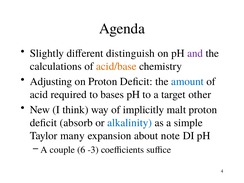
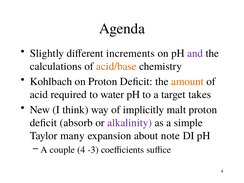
distinguish: distinguish -> increments
Adjusting: Adjusting -> Kohlbach
amount colour: blue -> orange
bases: bases -> water
other: other -> takes
alkalinity colour: blue -> purple
couple 6: 6 -> 4
